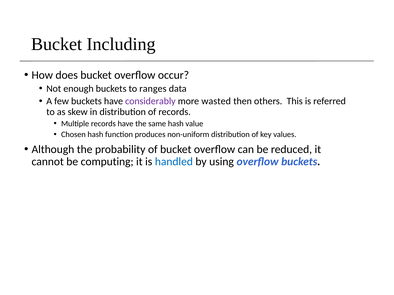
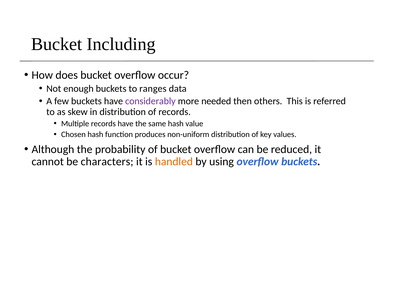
wasted: wasted -> needed
computing: computing -> characters
handled colour: blue -> orange
